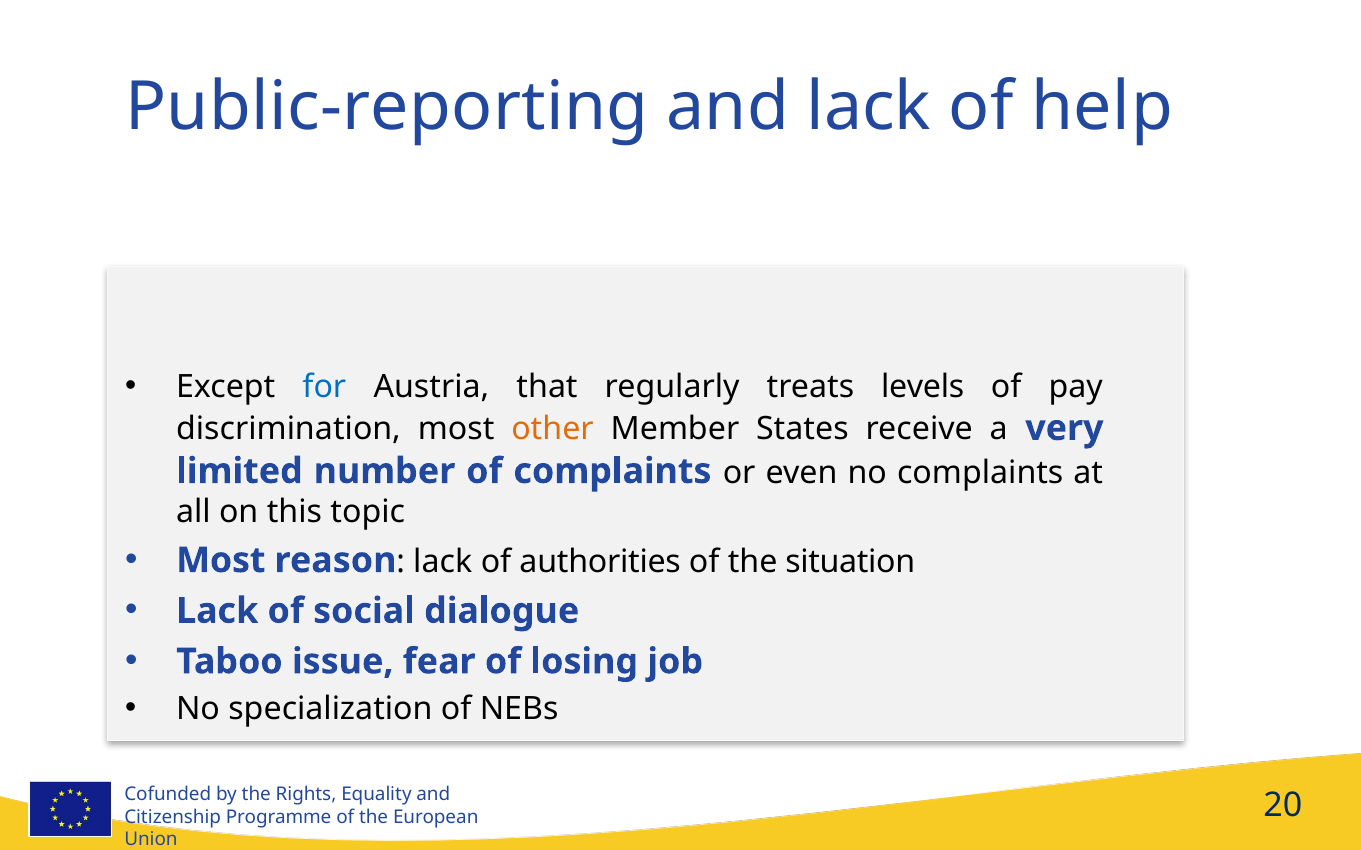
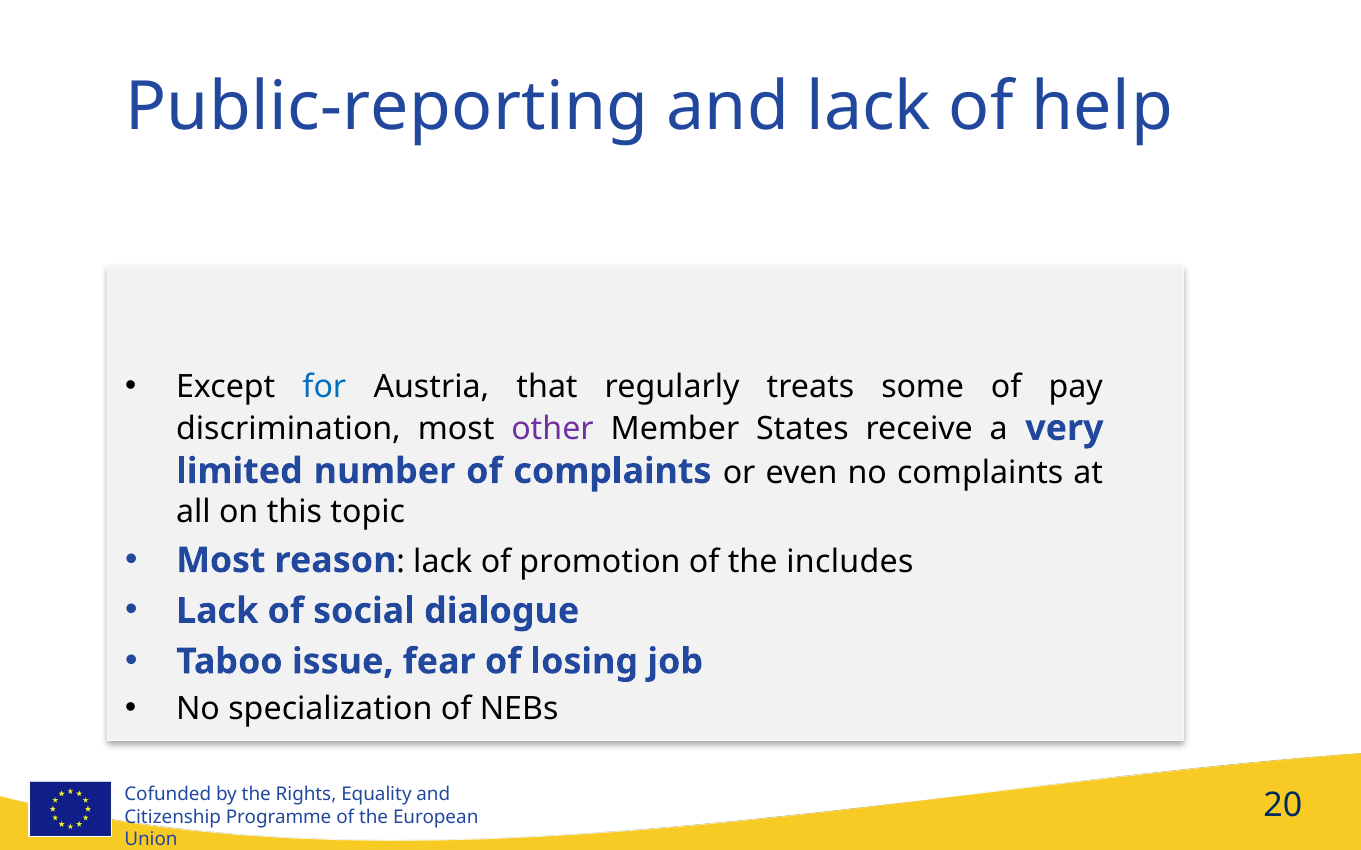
levels: levels -> some
other colour: orange -> purple
authorities: authorities -> promotion
situation: situation -> includes
